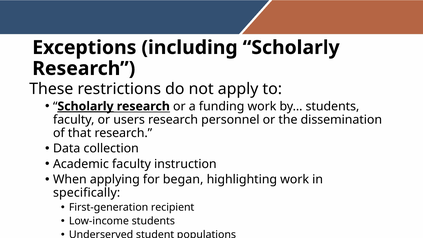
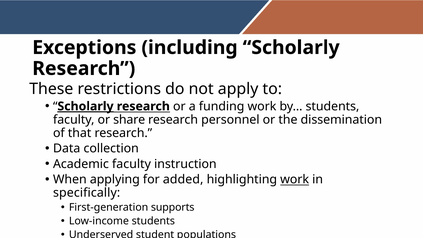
users: users -> share
began: began -> added
work at (295, 180) underline: none -> present
recipient: recipient -> supports
